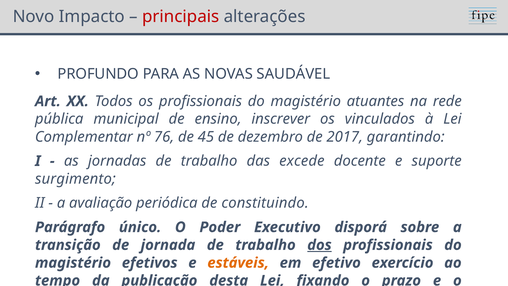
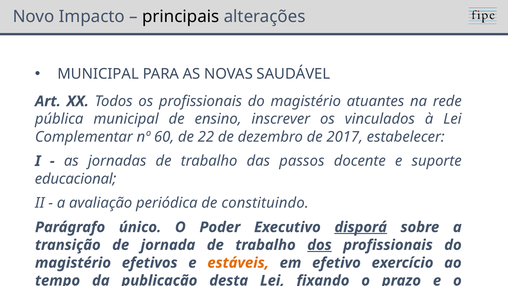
principais colour: red -> black
PROFUNDO at (98, 74): PROFUNDO -> MUNICIPAL
76: 76 -> 60
45: 45 -> 22
garantindo: garantindo -> estabelecer
excede: excede -> passos
surgimento: surgimento -> educacional
disporá underline: none -> present
